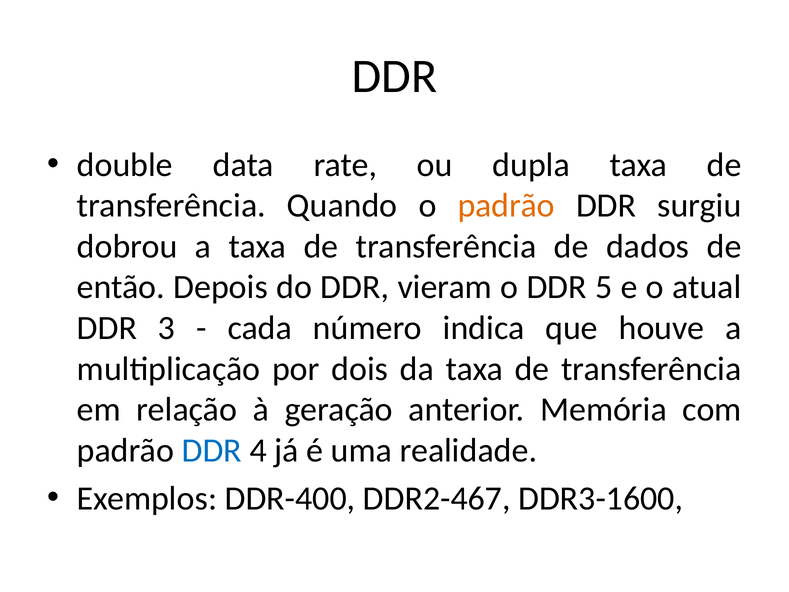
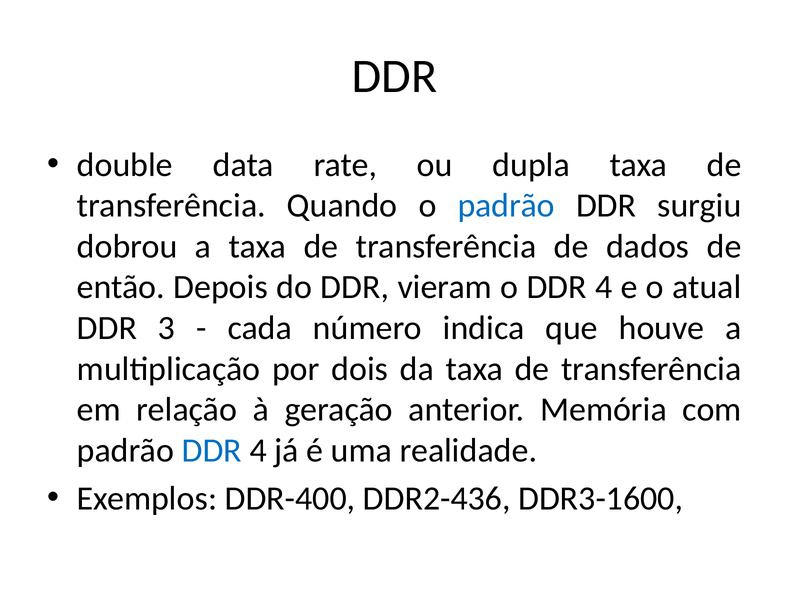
padrão at (506, 206) colour: orange -> blue
o DDR 5: 5 -> 4
DDR2-467: DDR2-467 -> DDR2-436
